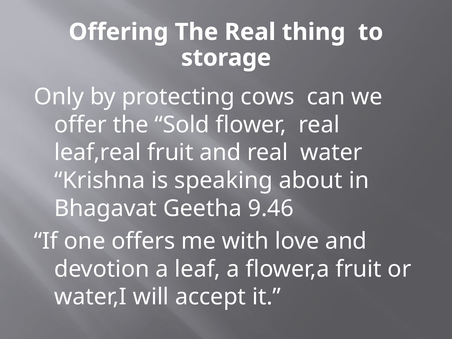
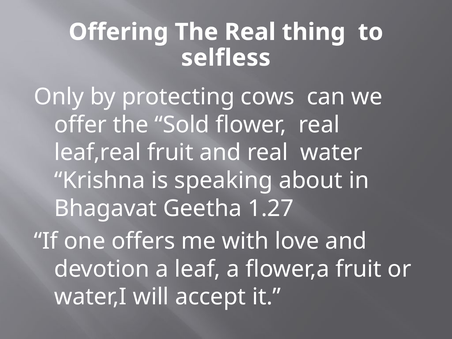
storage: storage -> selfless
9.46: 9.46 -> 1.27
